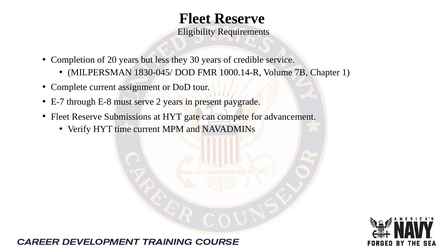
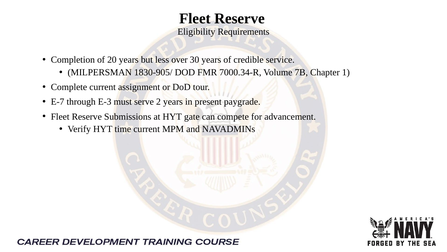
they: they -> over
1830-045/: 1830-045/ -> 1830-905/
1000.14-R: 1000.14-R -> 7000.34-R
E-8: E-8 -> E-3
